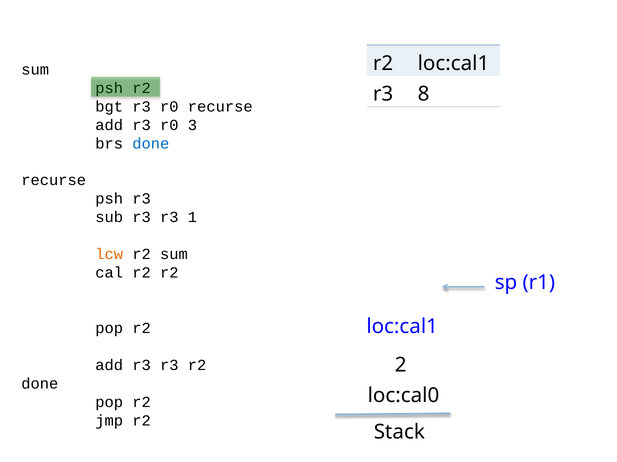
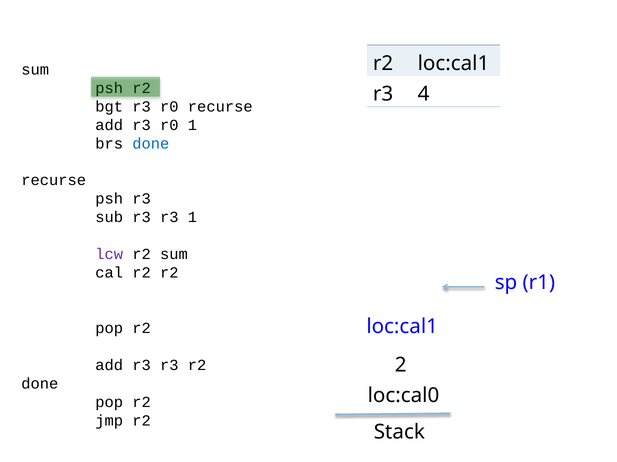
8: 8 -> 4
r0 3: 3 -> 1
lcw colour: orange -> purple
